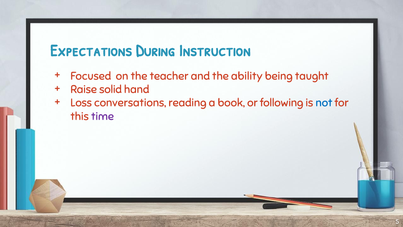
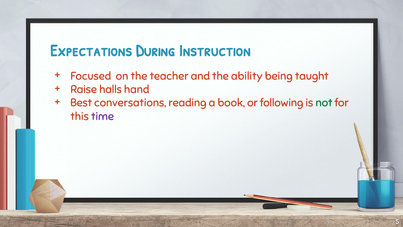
solid: solid -> halls
Loss: Loss -> Best
not colour: blue -> green
